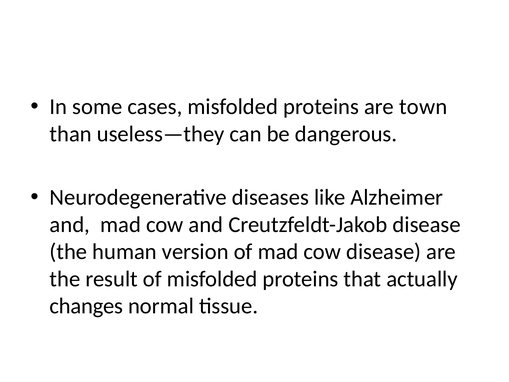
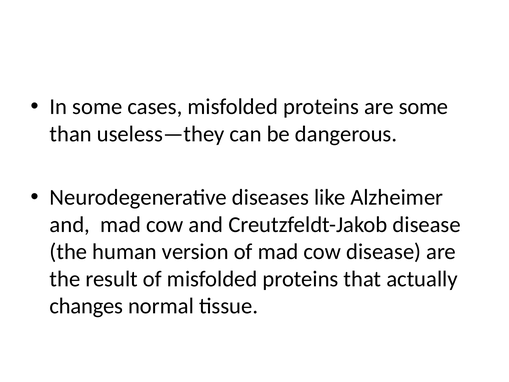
are town: town -> some
